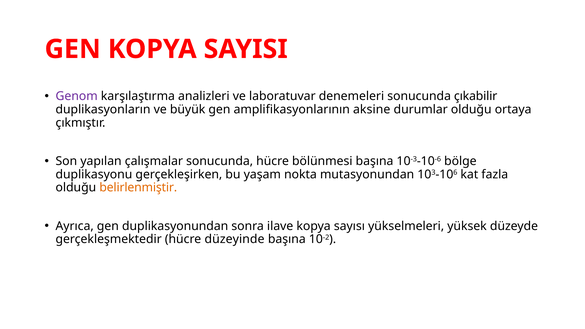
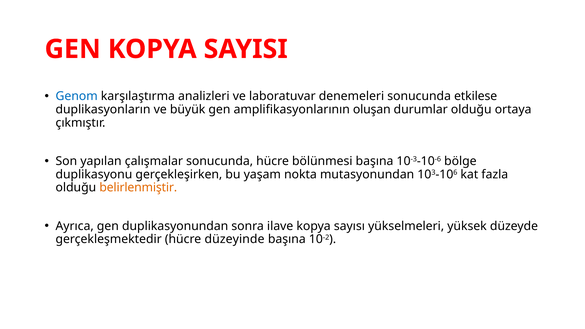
Genom colour: purple -> blue
çıkabilir: çıkabilir -> etkilese
aksine: aksine -> oluşan
